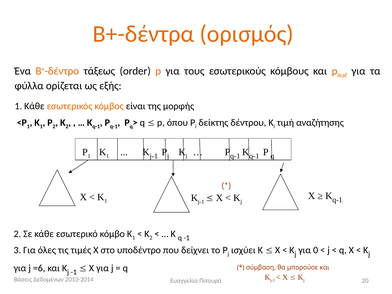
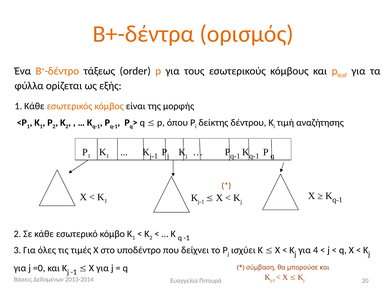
0: 0 -> 4
=6: =6 -> =0
